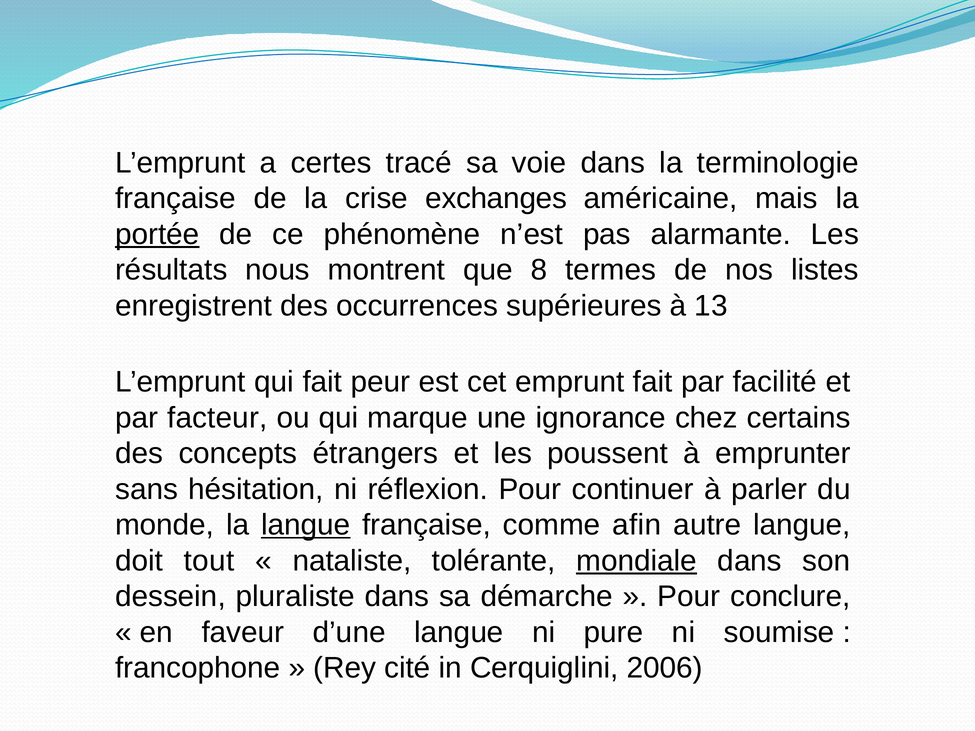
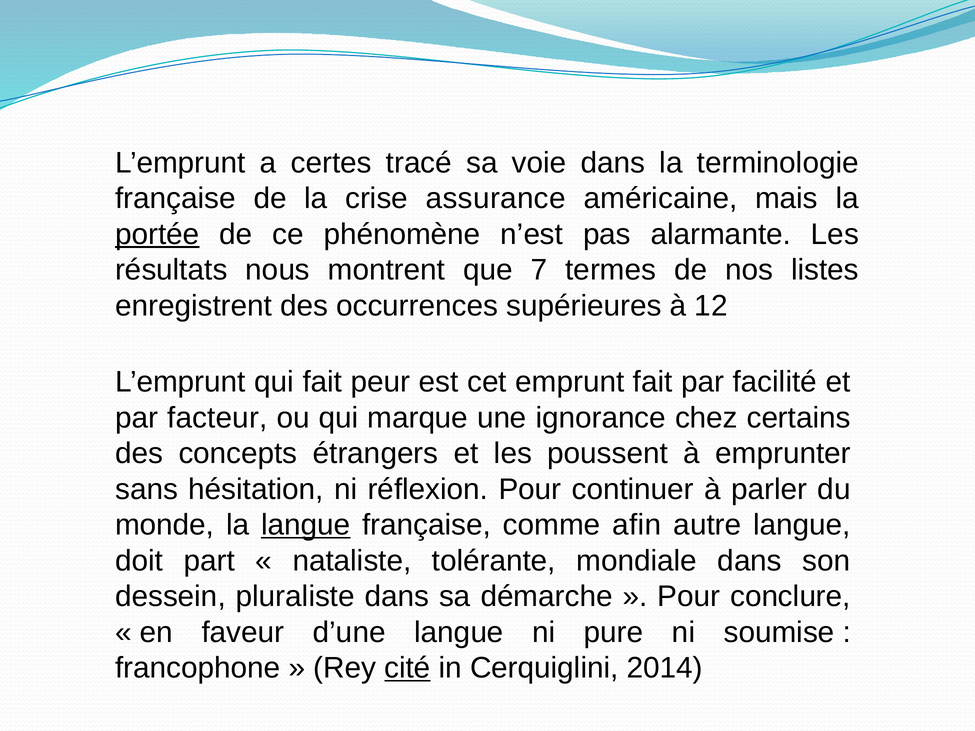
exchanges: exchanges -> assurance
8: 8 -> 7
13: 13 -> 12
tout: tout -> part
mondiale underline: present -> none
cité underline: none -> present
2006: 2006 -> 2014
